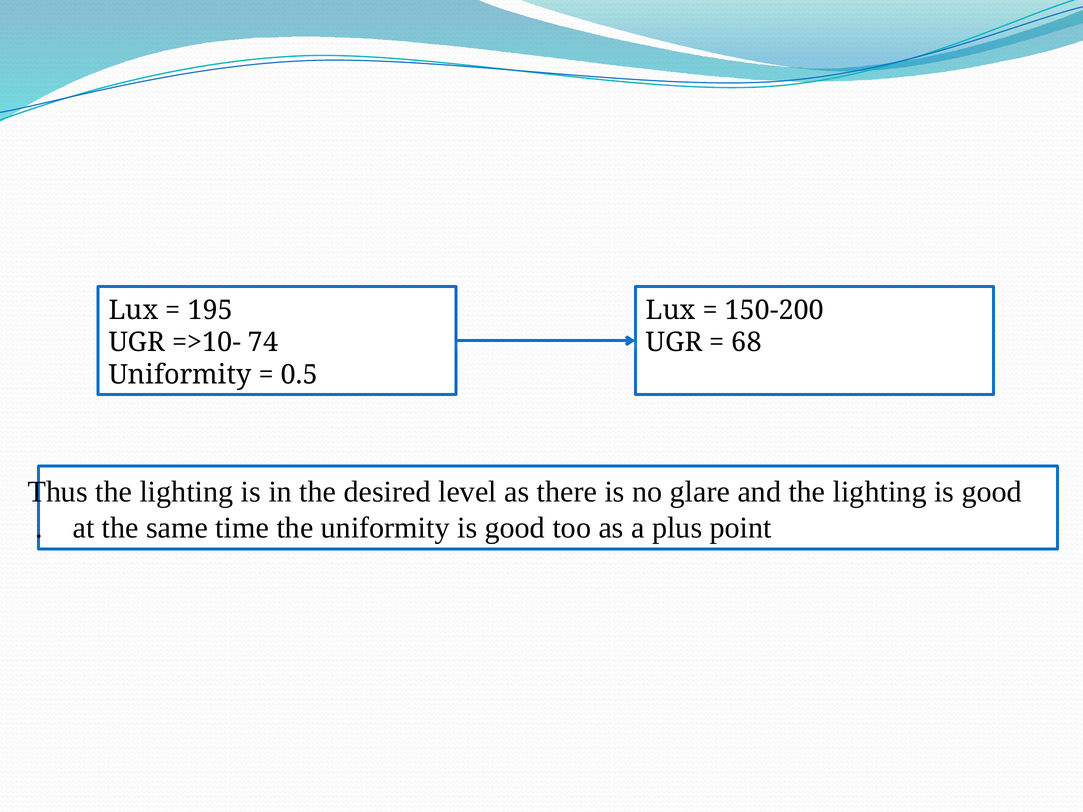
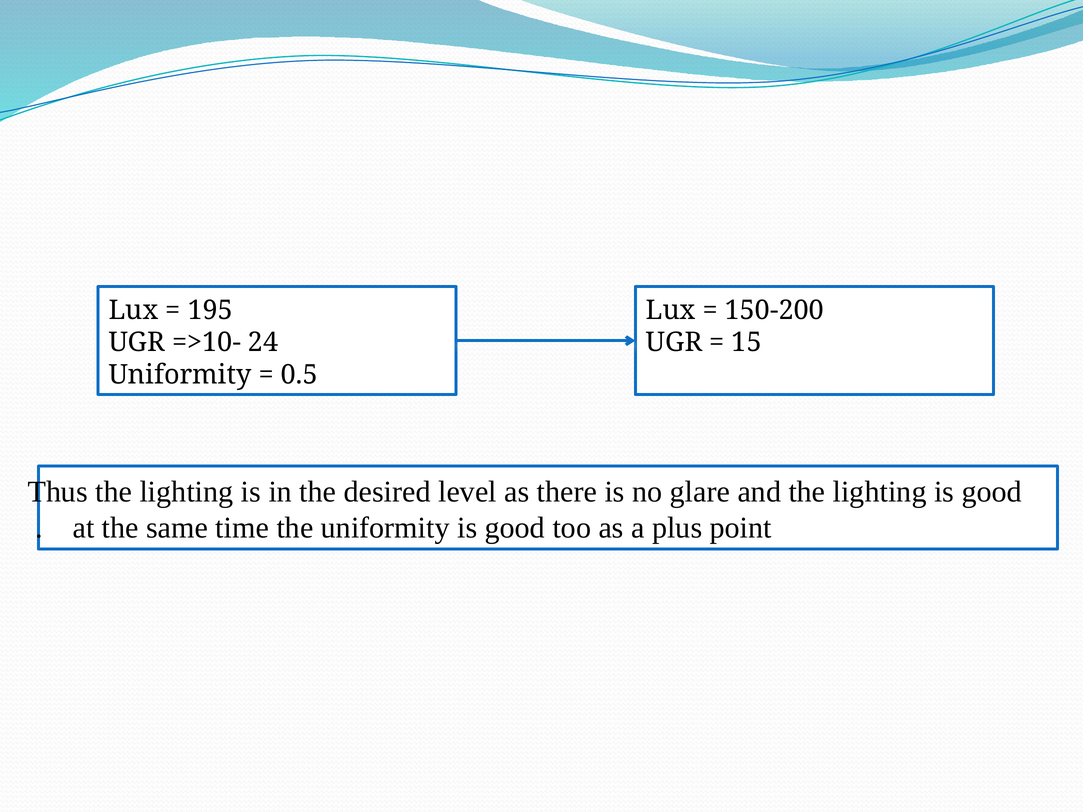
74: 74 -> 24
68: 68 -> 15
